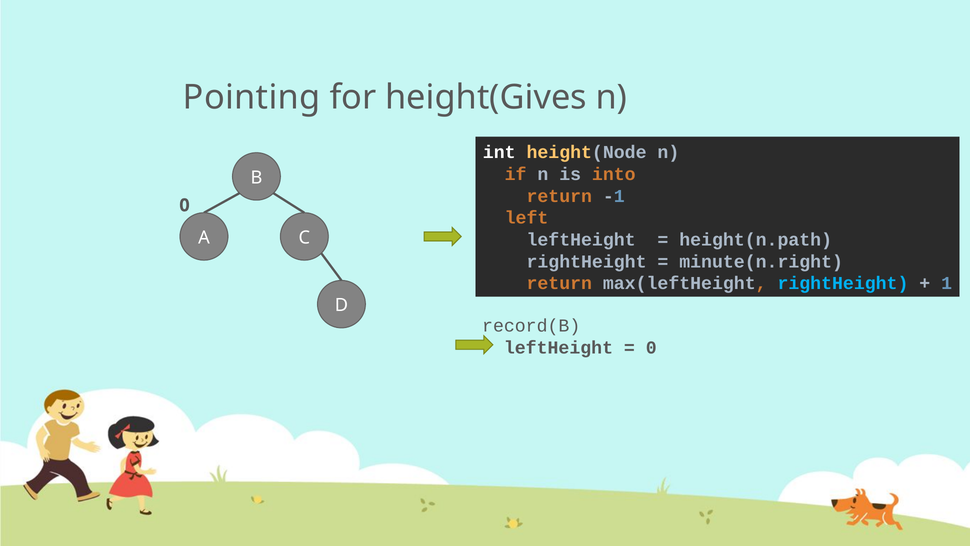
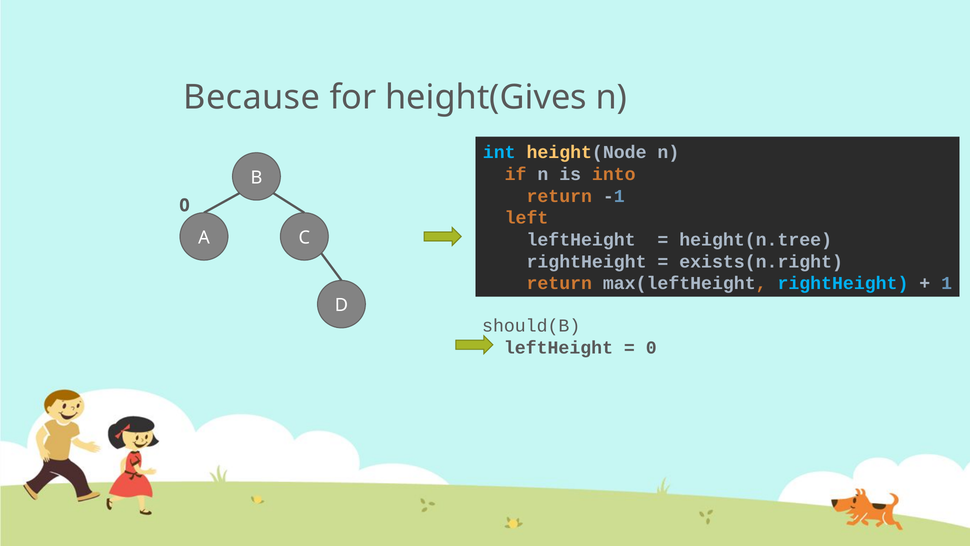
Pointing: Pointing -> Because
int colour: white -> light blue
height(n.path: height(n.path -> height(n.tree
minute(n.right: minute(n.right -> exists(n.right
record(B: record(B -> should(B
